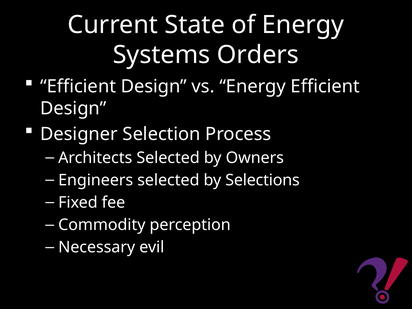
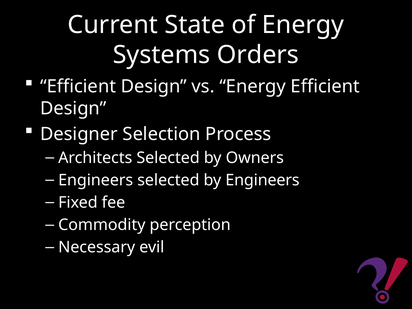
by Selections: Selections -> Engineers
